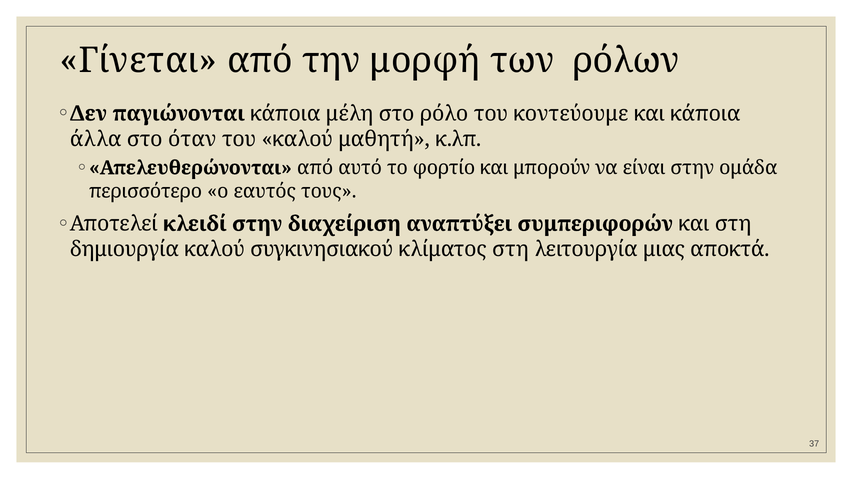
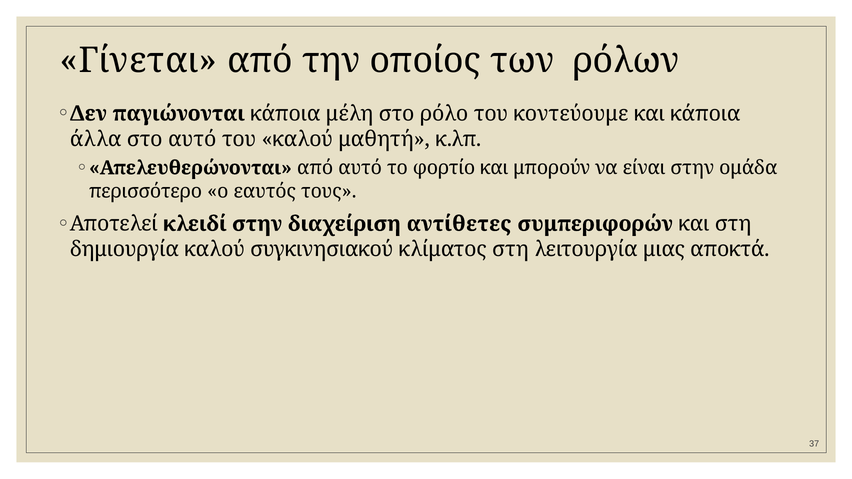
μορφή: μορφή -> οποίος
στο όταν: όταν -> αυτό
αναπτύξει: αναπτύξει -> αντίθετες
